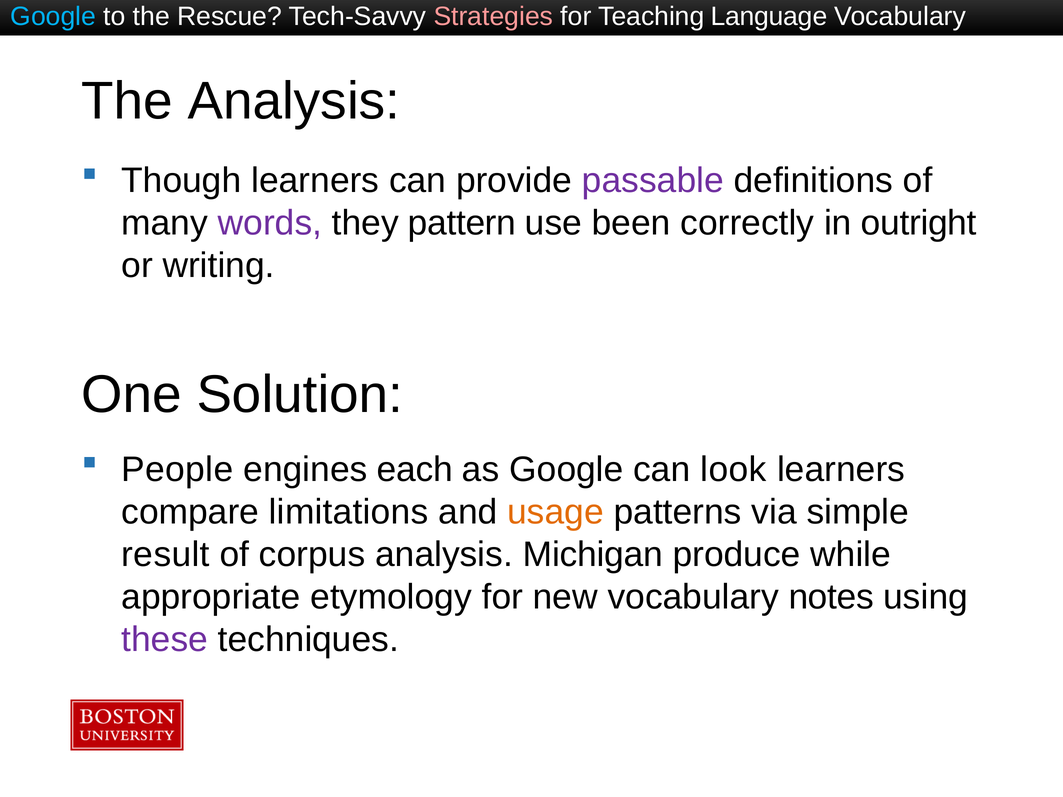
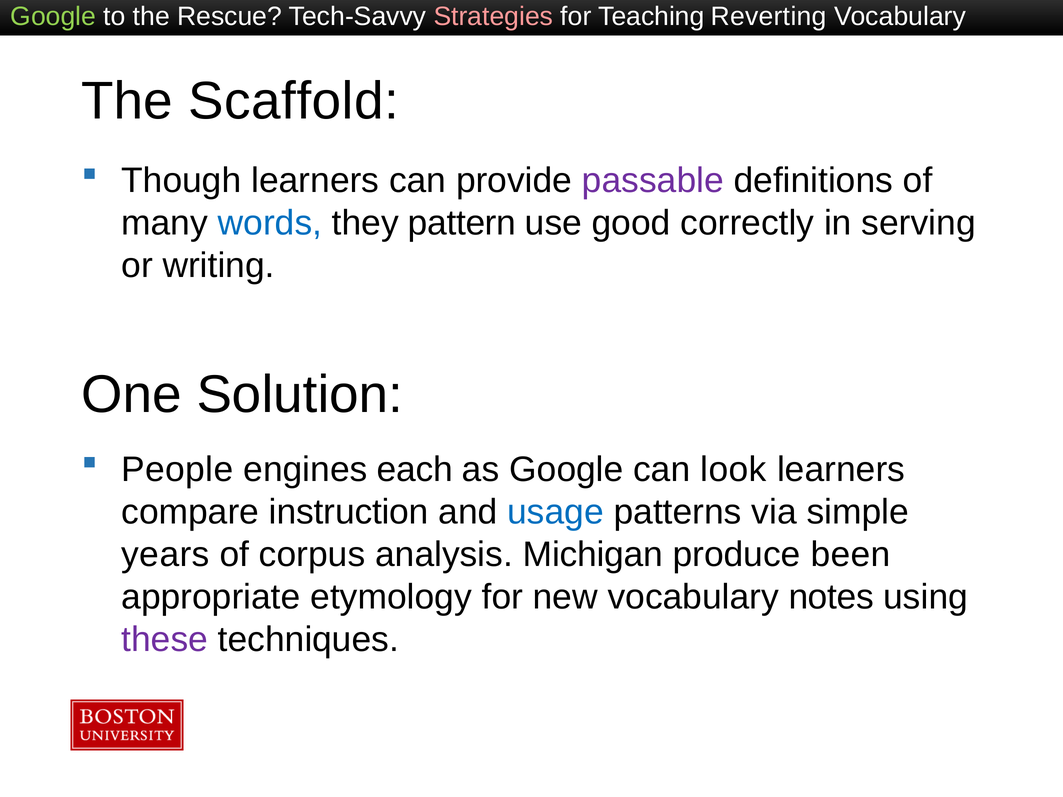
Google at (53, 17) colour: light blue -> light green
Language: Language -> Reverting
The Analysis: Analysis -> Scaffold
words colour: purple -> blue
been: been -> good
outright: outright -> serving
limitations: limitations -> instruction
usage colour: orange -> blue
result: result -> years
while: while -> been
